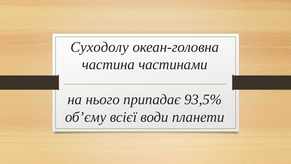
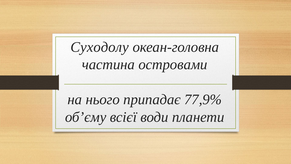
частинами: частинами -> островами
93,5%: 93,5% -> 77,9%
